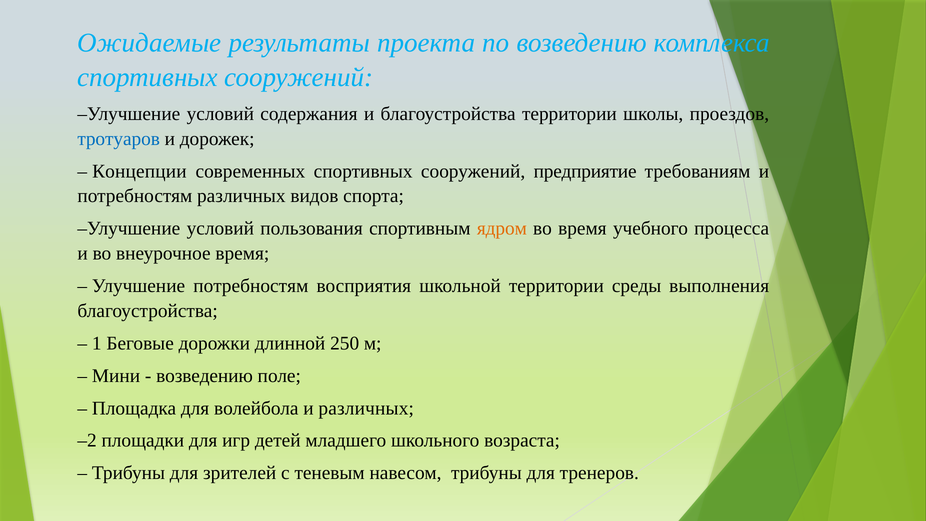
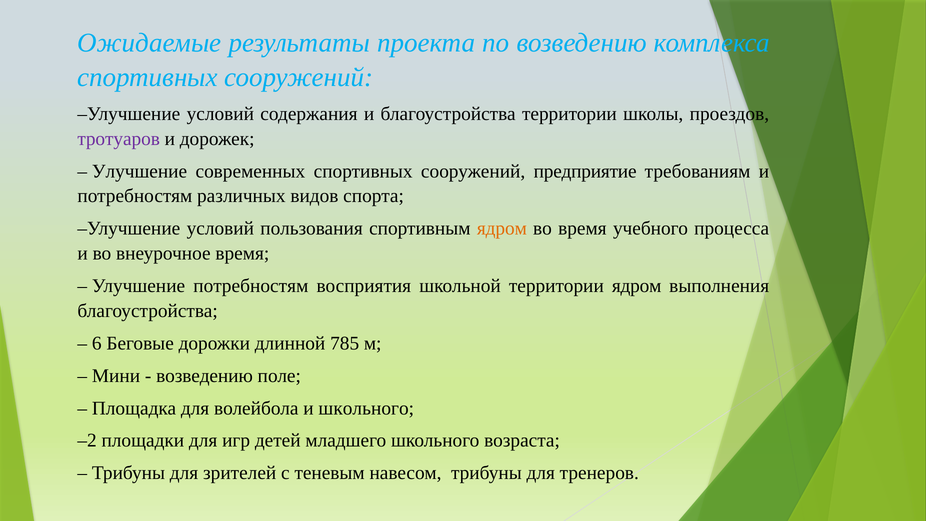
тротуаров colour: blue -> purple
Концепции at (139, 171): Концепции -> Улучшение
территории среды: среды -> ядром
1: 1 -> 6
250: 250 -> 785
и различных: различных -> школьного
